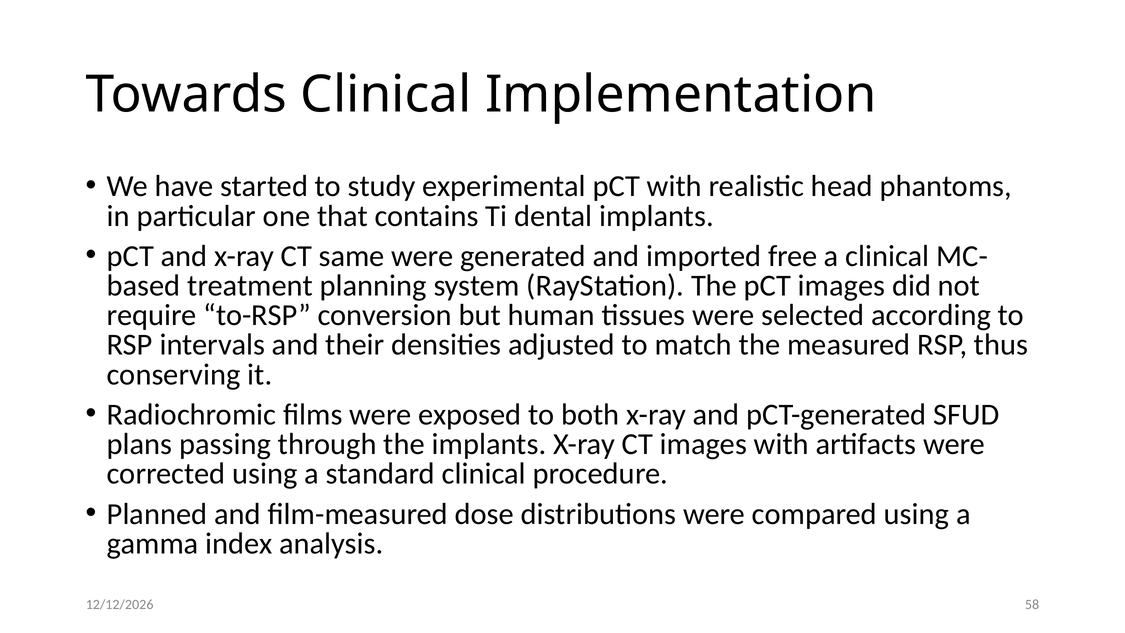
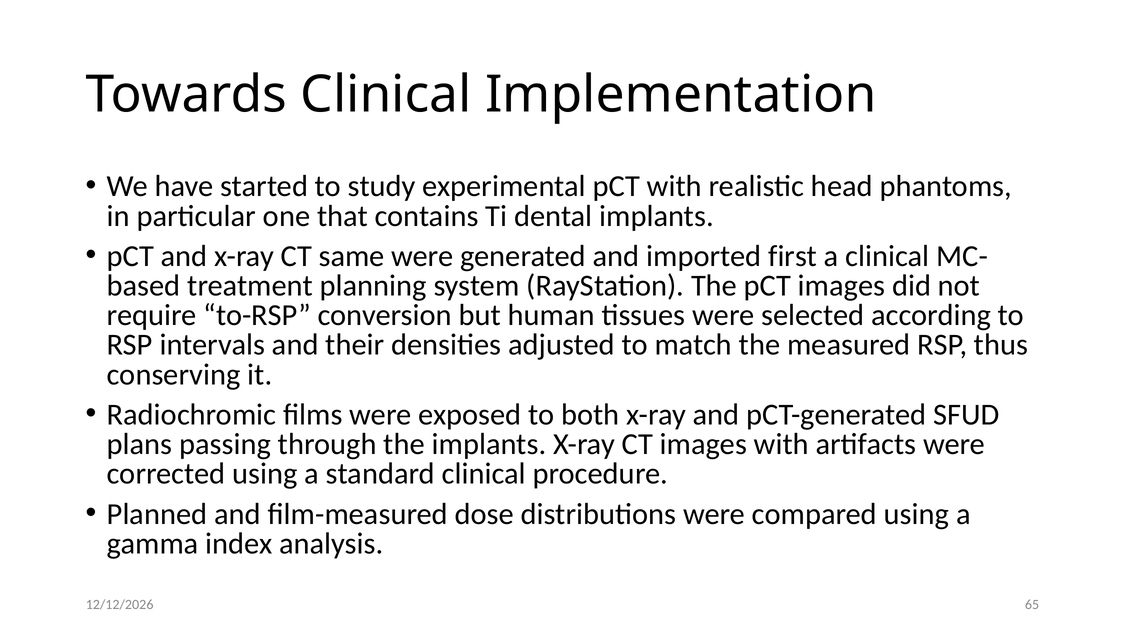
free: free -> first
58: 58 -> 65
